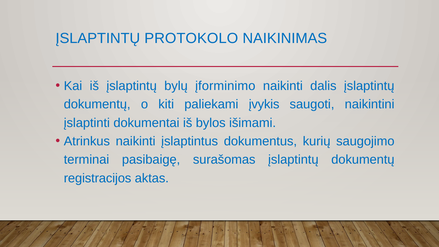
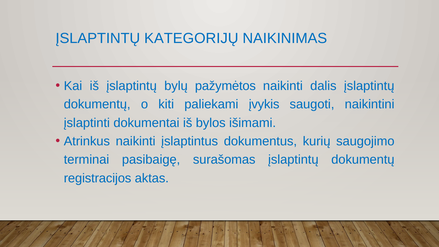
PROTOKOLO: PROTOKOLO -> KATEGORIJŲ
įforminimo: įforminimo -> pažymėtos
